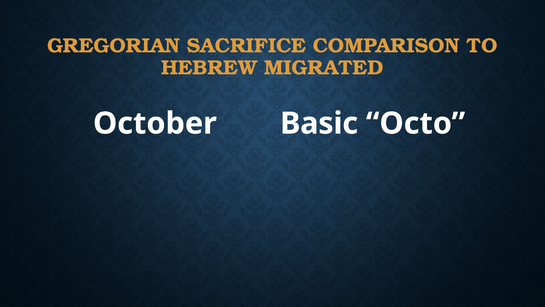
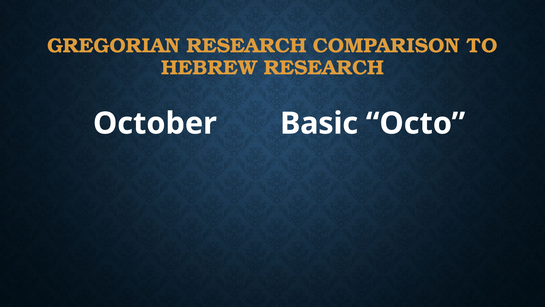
GREGORIAN SACRIFICE: SACRIFICE -> RESEARCH
HEBREW MIGRATED: MIGRATED -> RESEARCH
